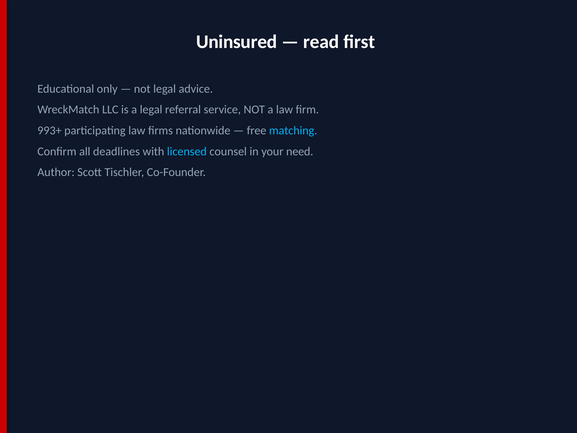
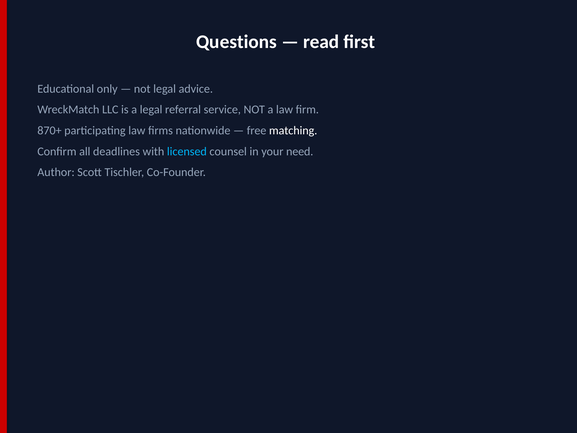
Uninsured: Uninsured -> Questions
993+: 993+ -> 870+
matching colour: light blue -> white
